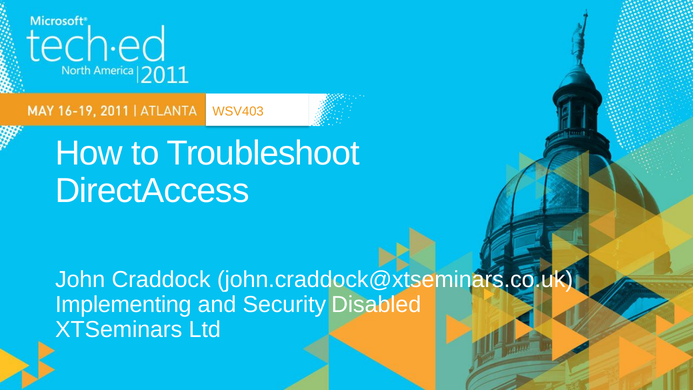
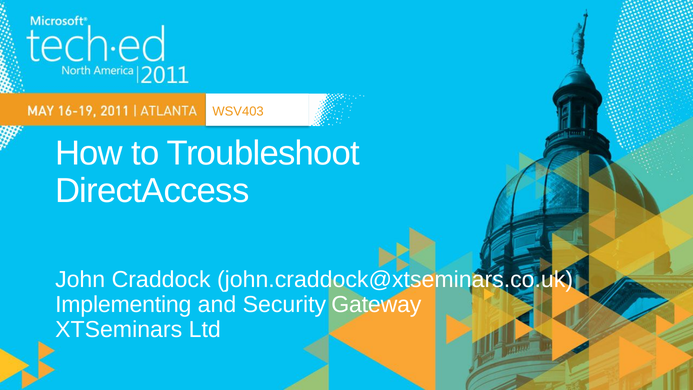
Disabled: Disabled -> Gateway
